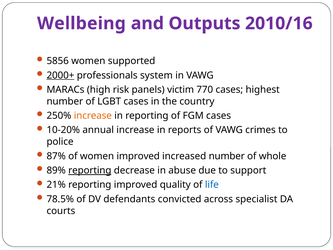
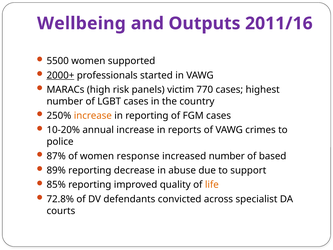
2010/16: 2010/16 -> 2011/16
5856: 5856 -> 5500
system: system -> started
women improved: improved -> response
whole: whole -> based
reporting at (90, 170) underline: present -> none
21%: 21% -> 85%
life colour: blue -> orange
78.5%: 78.5% -> 72.8%
